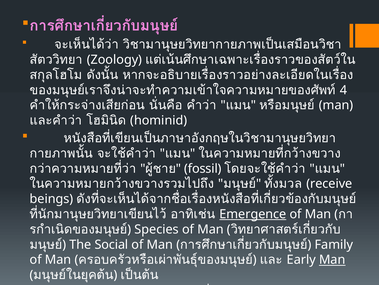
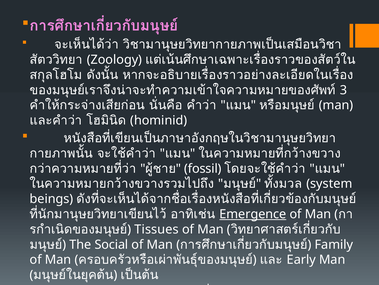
4: 4 -> 3
receive: receive -> system
Species: Species -> Tissues
Man at (332, 259) underline: present -> none
